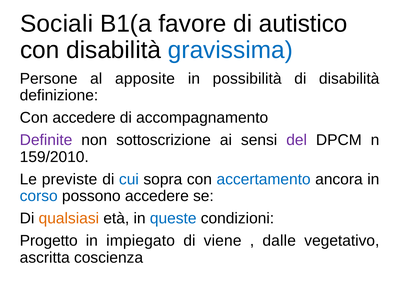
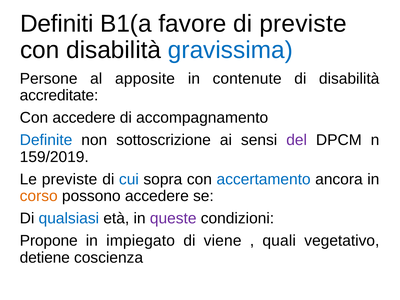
Sociali: Sociali -> Definiti
di autistico: autistico -> previste
possibilità: possibilità -> contenute
definizione: definizione -> accreditate
Definite colour: purple -> blue
159/2010: 159/2010 -> 159/2019
corso colour: blue -> orange
qualsiasi colour: orange -> blue
queste colour: blue -> purple
Progetto: Progetto -> Propone
dalle: dalle -> quali
ascritta: ascritta -> detiene
